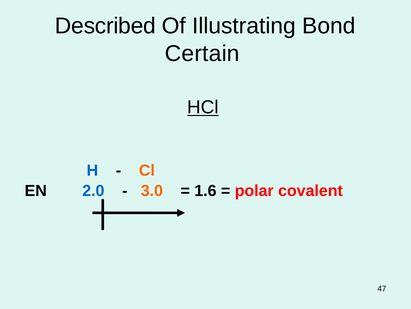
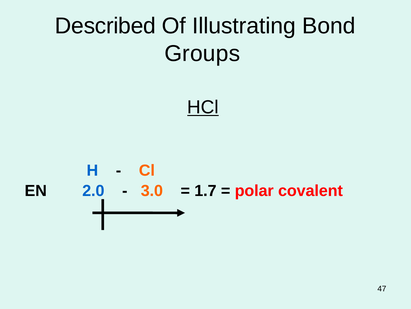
Certain: Certain -> Groups
1.6: 1.6 -> 1.7
